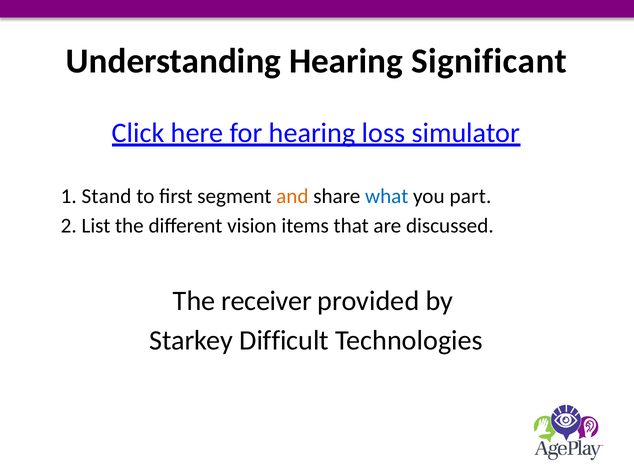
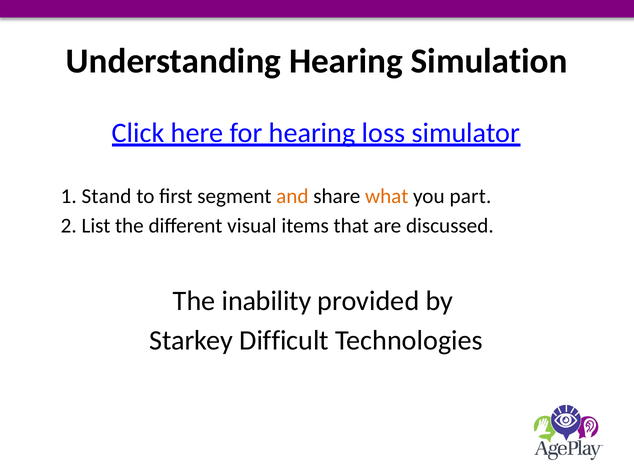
Significant: Significant -> Simulation
what colour: blue -> orange
vision: vision -> visual
receiver: receiver -> inability
